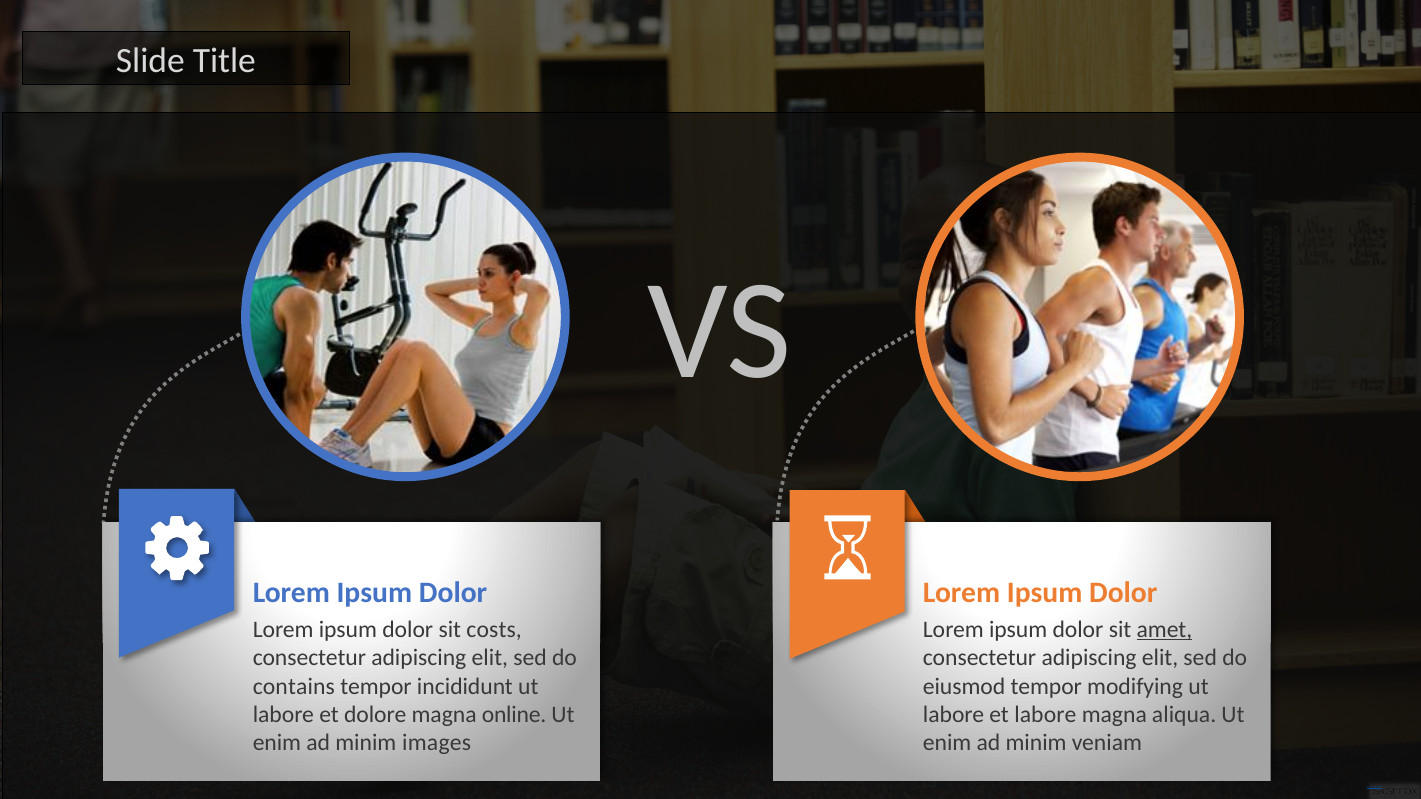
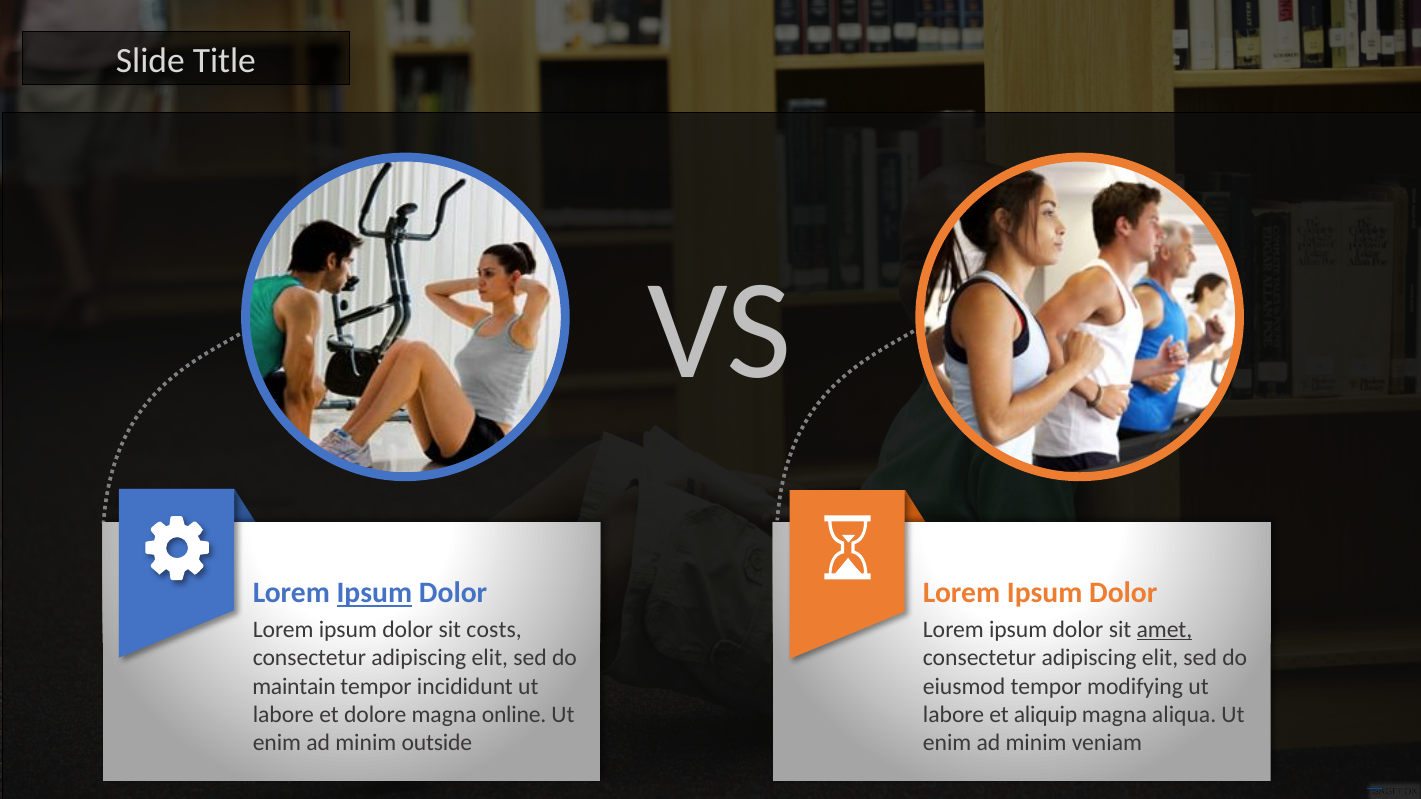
Ipsum at (374, 593) underline: none -> present
contains: contains -> maintain
et labore: labore -> aliquip
images: images -> outside
